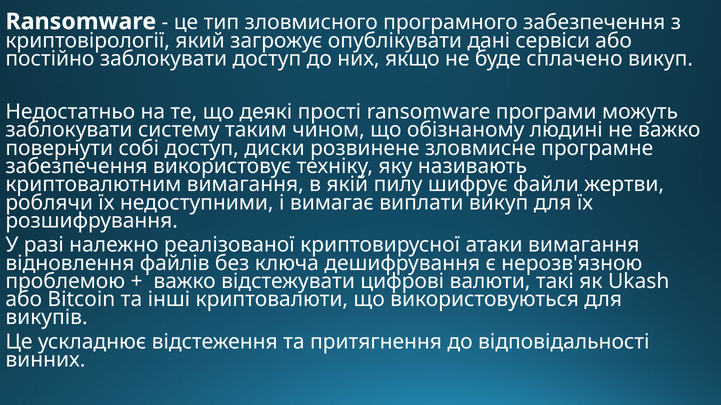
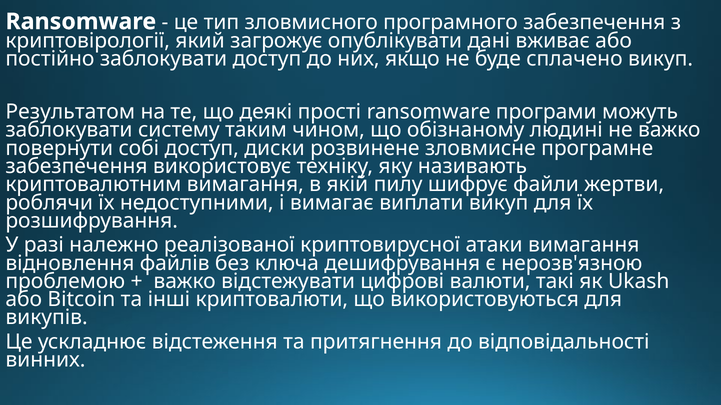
сервіси: сервіси -> вживає
Недостатньо: Недостатньо -> Результатом
